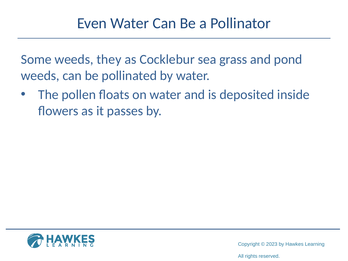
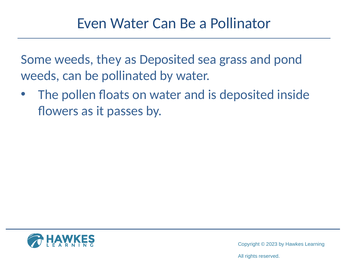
as Cocklebur: Cocklebur -> Deposited
